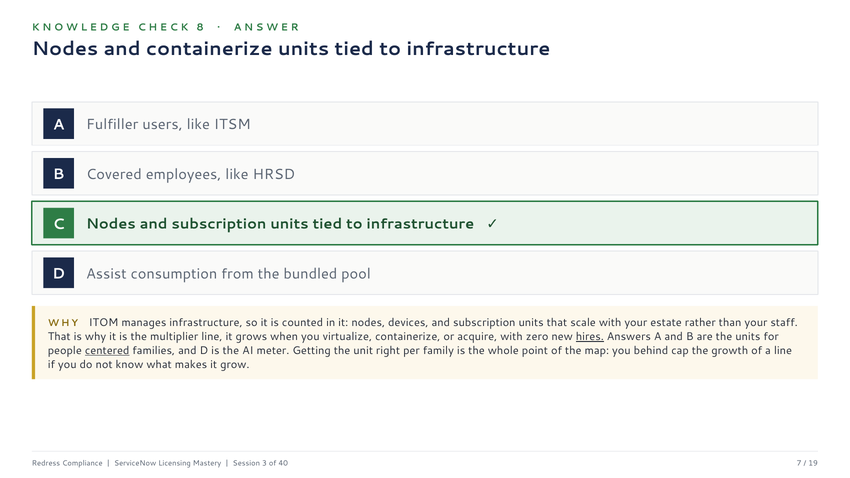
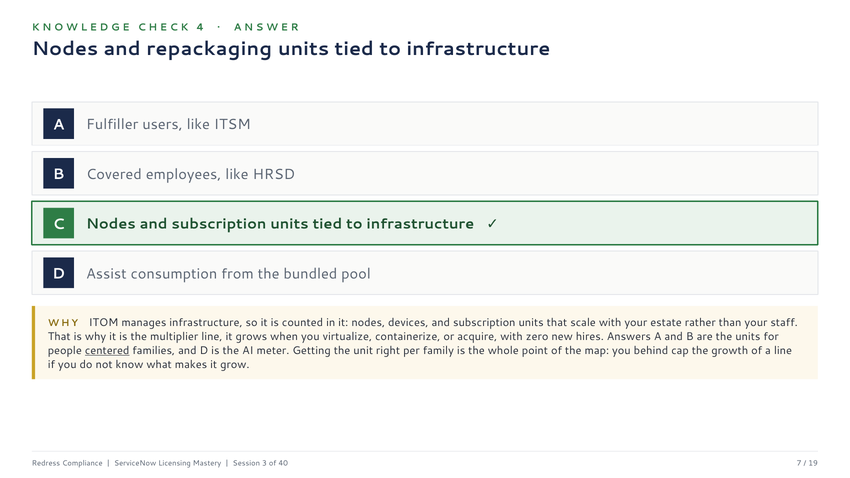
8: 8 -> 4
and containerize: containerize -> repackaging
hires underline: present -> none
